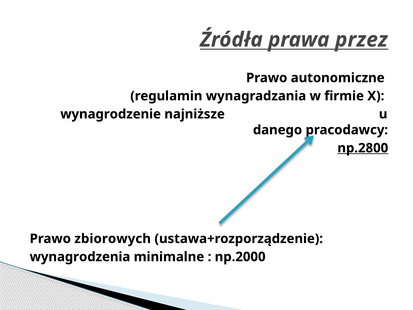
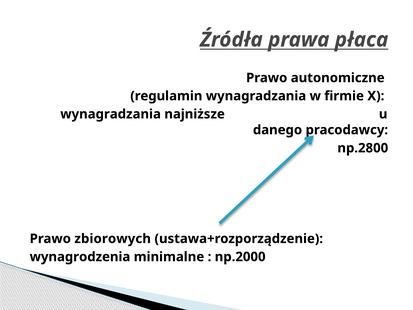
przez: przez -> płaca
wynagrodzenie at (111, 114): wynagrodzenie -> wynagradzania
np.2800 underline: present -> none
